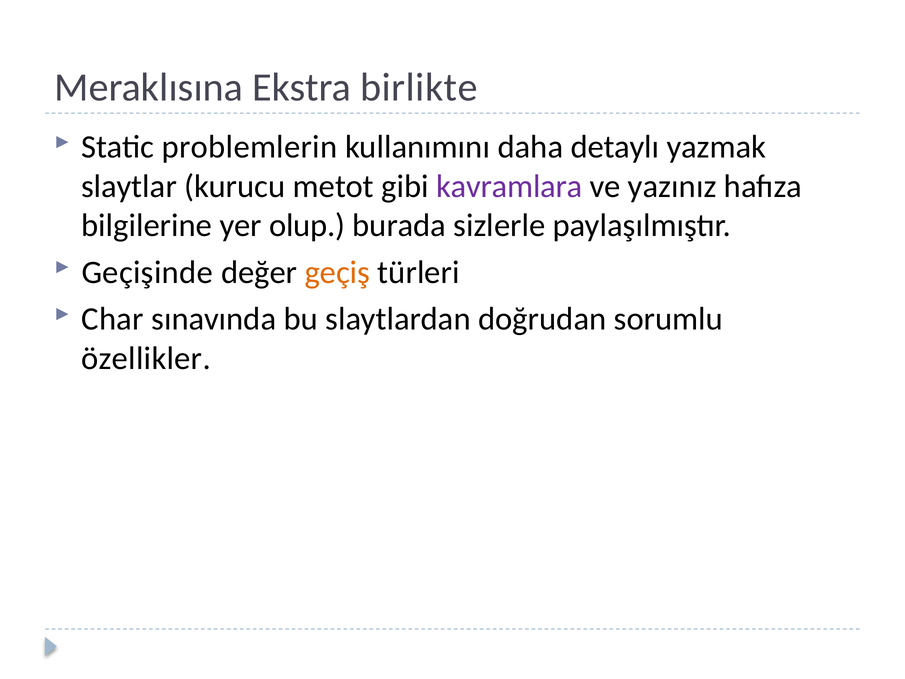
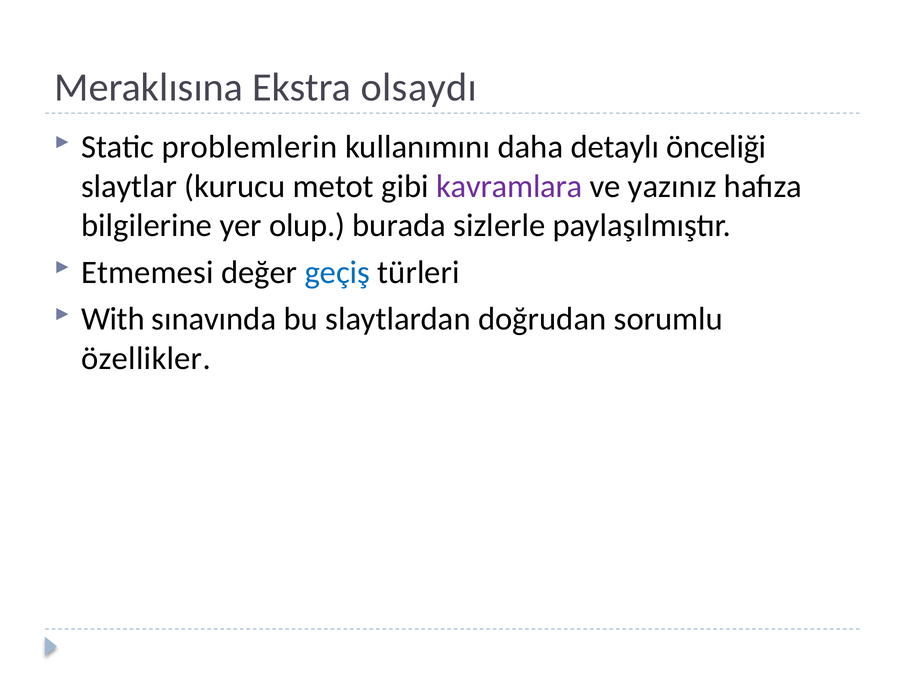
birlikte: birlikte -> olsaydı
yazmak: yazmak -> önceliği
Geçişinde: Geçişinde -> Etmemesi
geçiş colour: orange -> blue
Char: Char -> With
